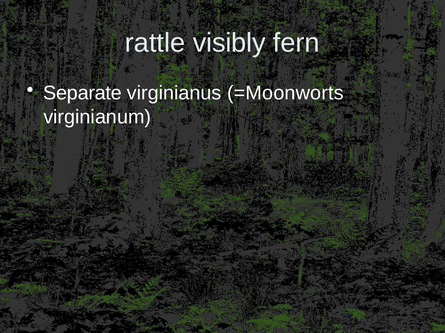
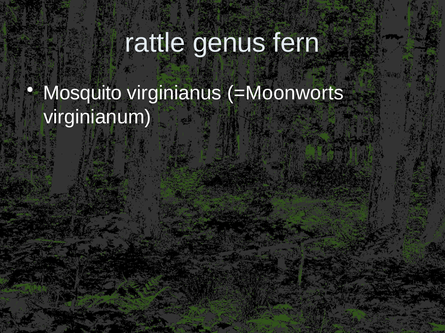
visibly: visibly -> genus
Separate: Separate -> Mosquito
